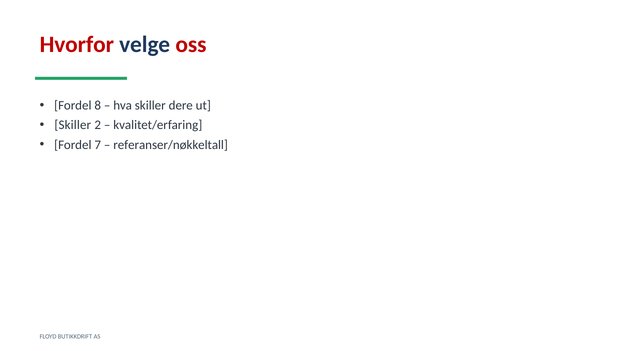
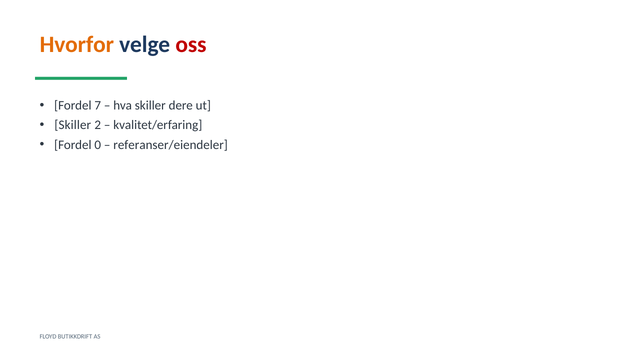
Hvorfor colour: red -> orange
8: 8 -> 7
7: 7 -> 0
referanser/nøkkeltall: referanser/nøkkeltall -> referanser/eiendeler
